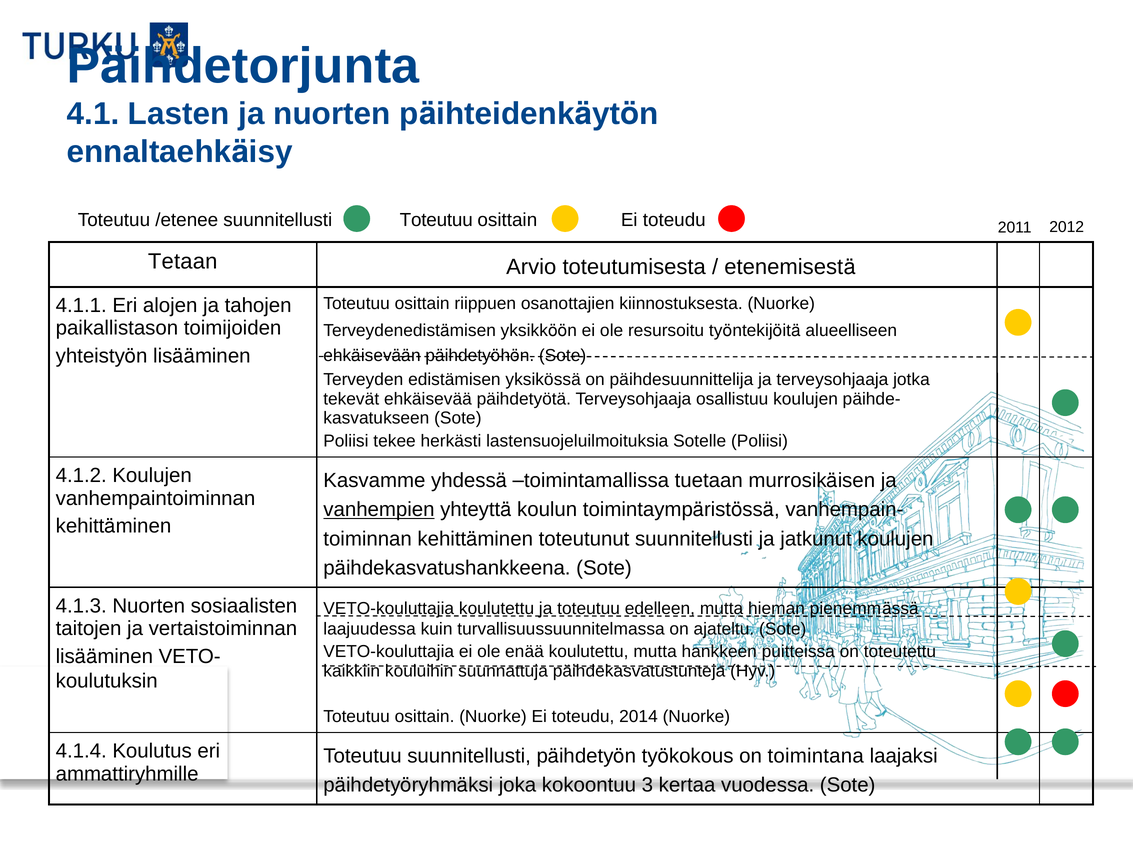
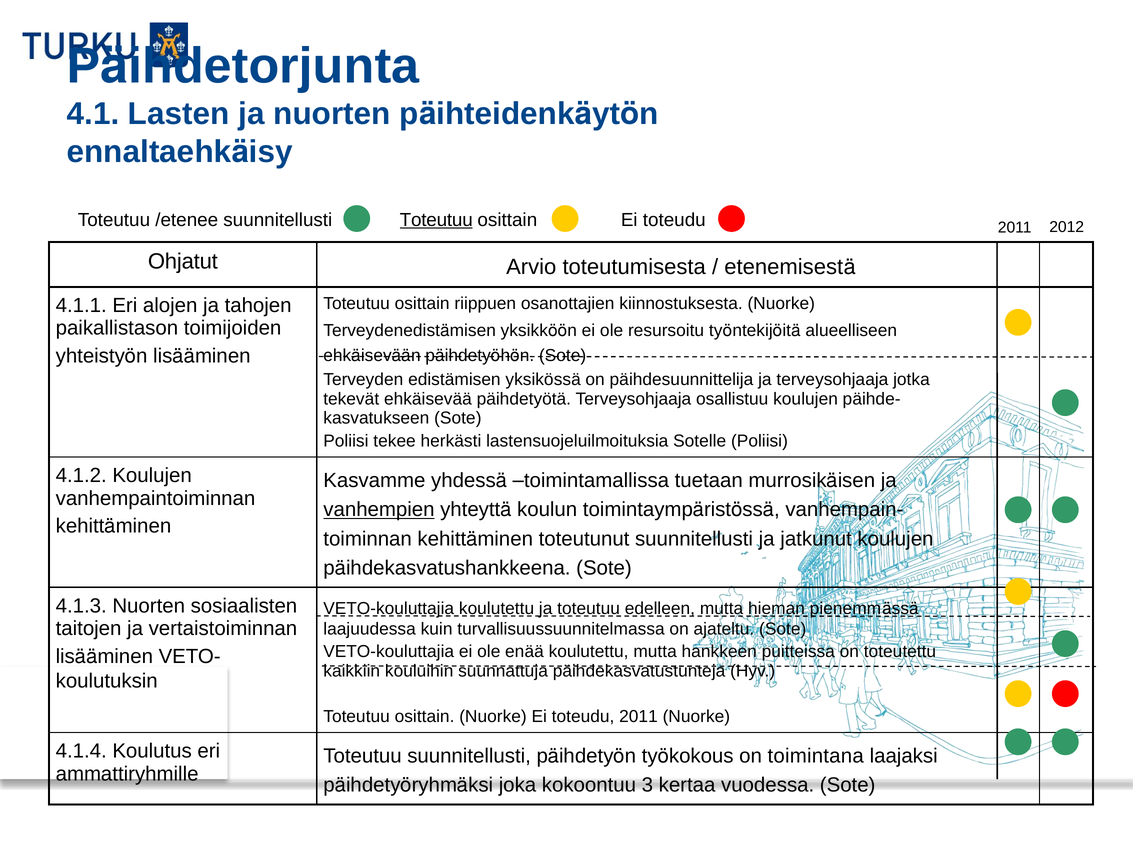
Toteutuu at (436, 220) underline: none -> present
Tetaan: Tetaan -> Ohjatut
Nuorke Ei toteudu 2014: 2014 -> 2011
